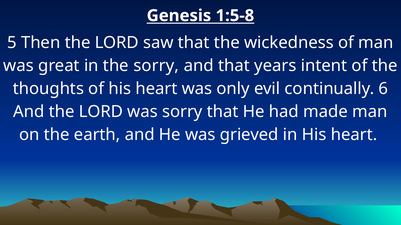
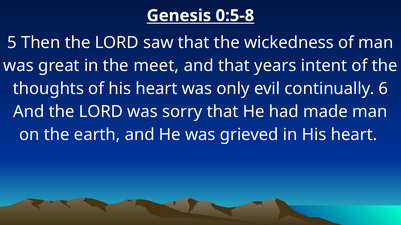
1:5-8: 1:5-8 -> 0:5-8
the sorry: sorry -> meet
